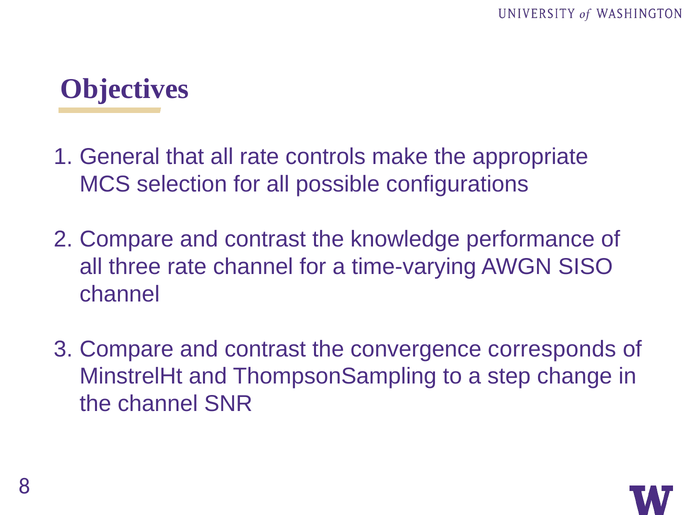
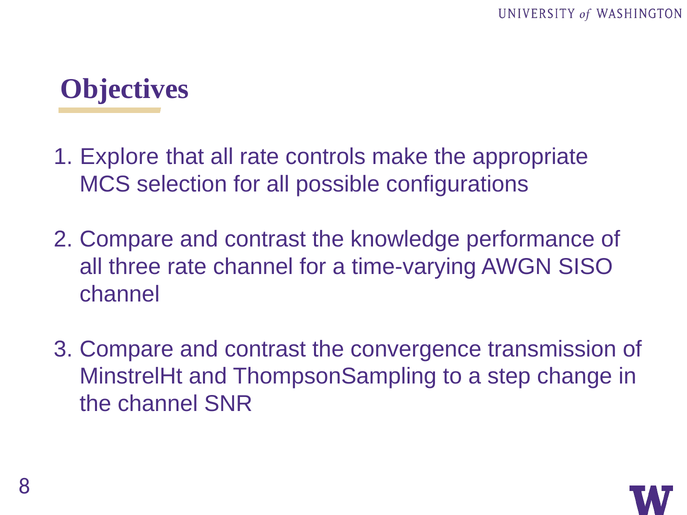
General: General -> Explore
corresponds: corresponds -> transmission
